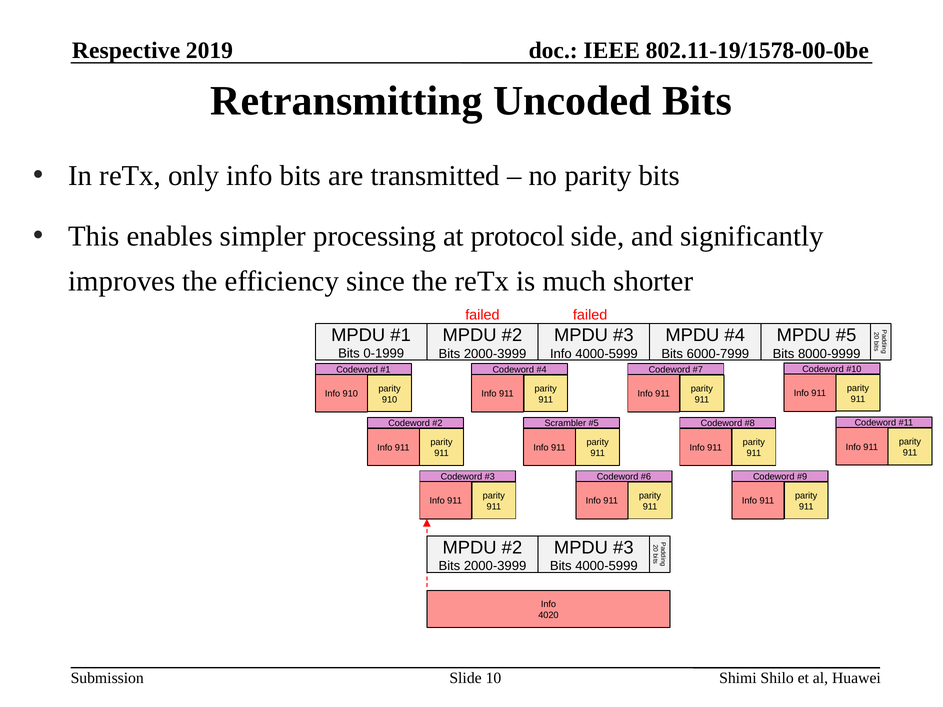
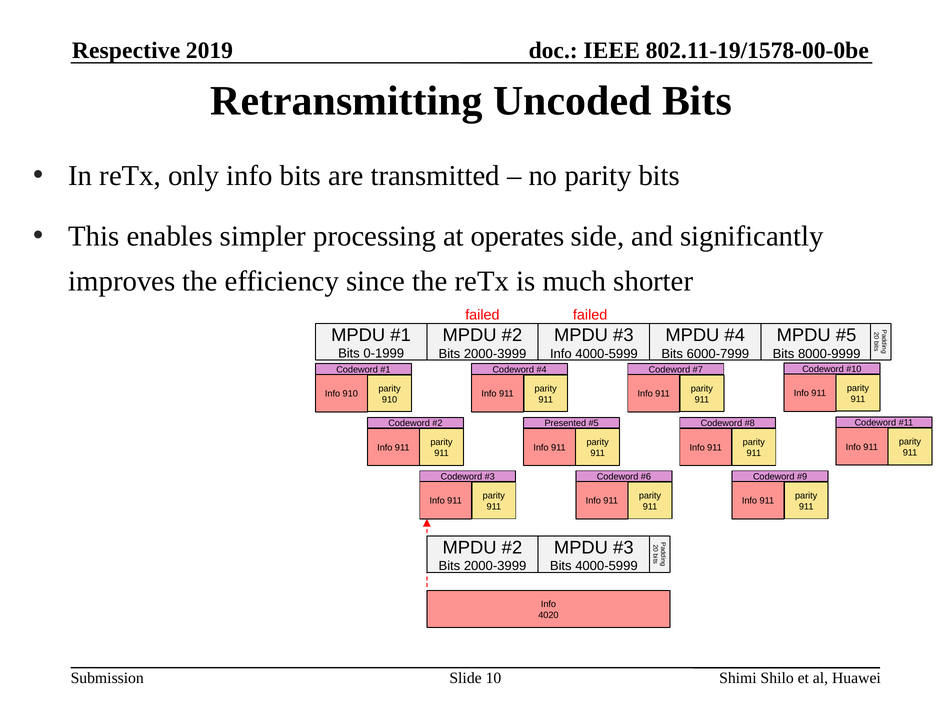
protocol: protocol -> operates
Scrambler: Scrambler -> Presented
